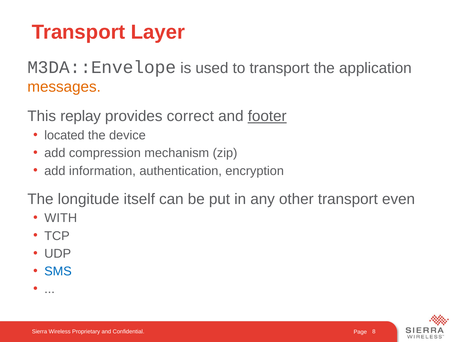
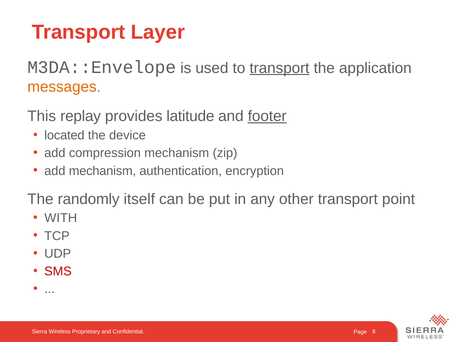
transport at (279, 68) underline: none -> present
correct: correct -> latitude
add information: information -> mechanism
longitude: longitude -> randomly
even: even -> point
SMS colour: blue -> red
